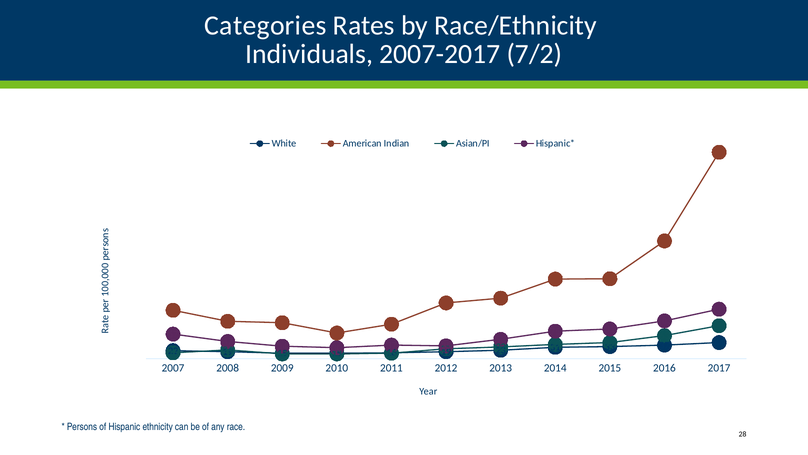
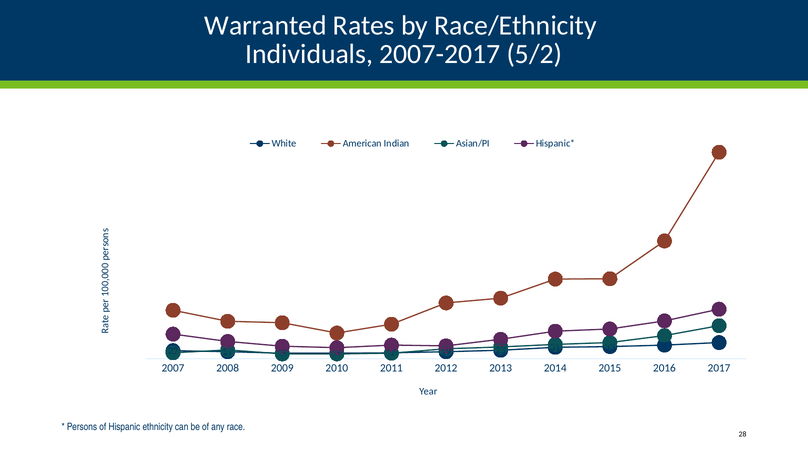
Categories: Categories -> Warranted
7/2: 7/2 -> 5/2
